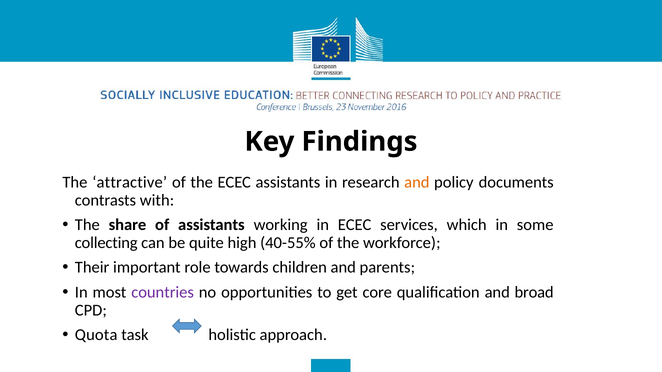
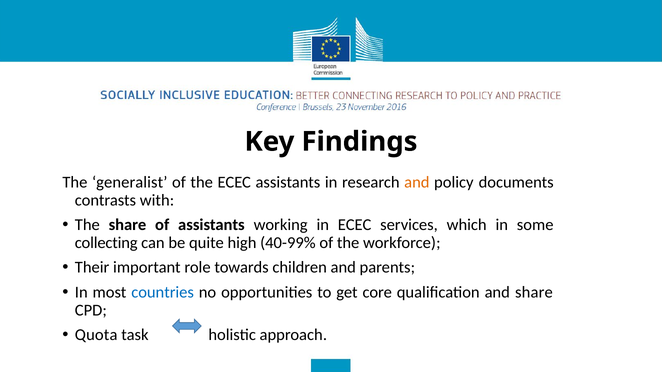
attractive: attractive -> generalist
40-55%: 40-55% -> 40-99%
countries colour: purple -> blue
and broad: broad -> share
